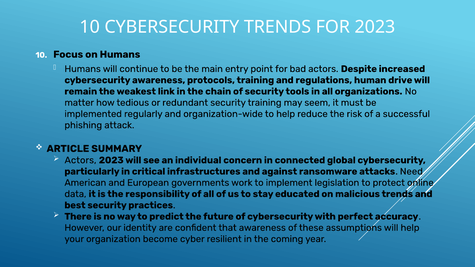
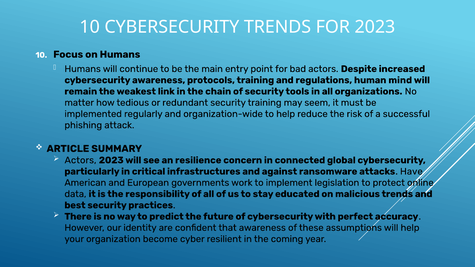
drive: drive -> mind
individual: individual -> resilience
Need: Need -> Have
